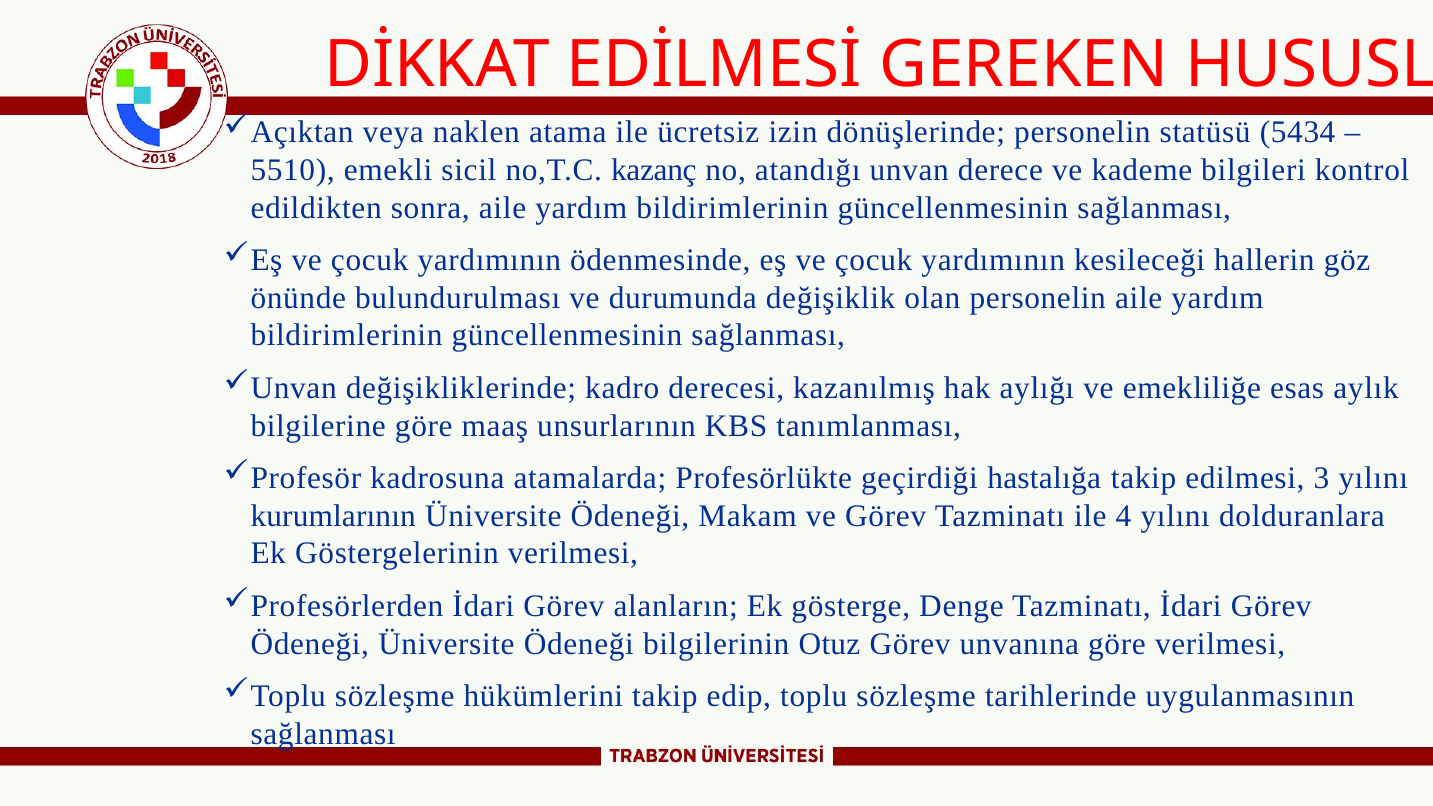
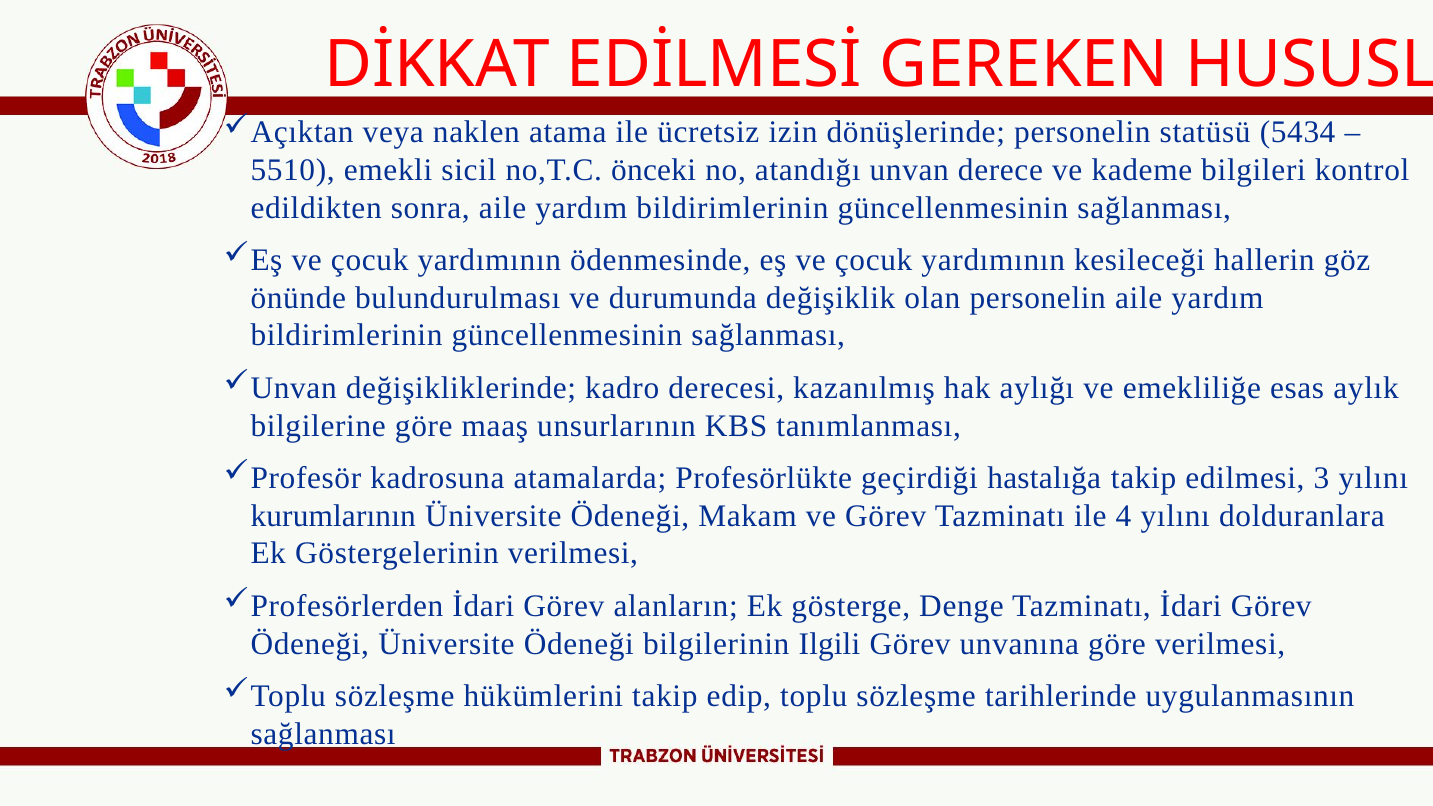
kazanç: kazanç -> önceki
Otuz: Otuz -> Ilgili
